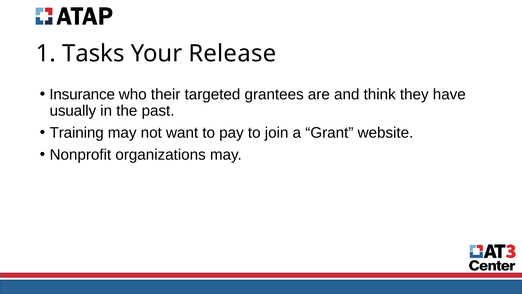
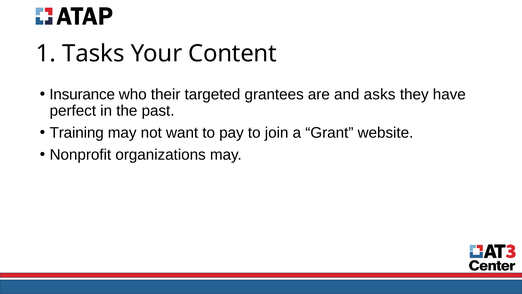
Release: Release -> Content
think: think -> asks
usually: usually -> perfect
